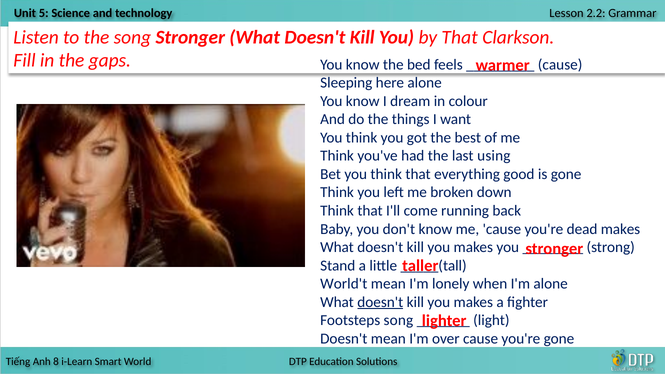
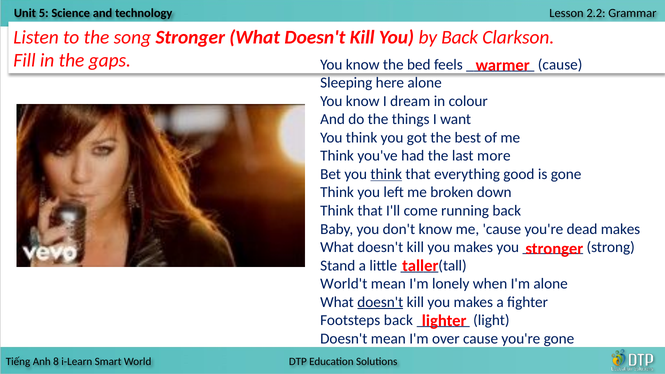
by That: That -> Back
using: using -> more
think at (386, 174) underline: none -> present
Footsteps song: song -> back
